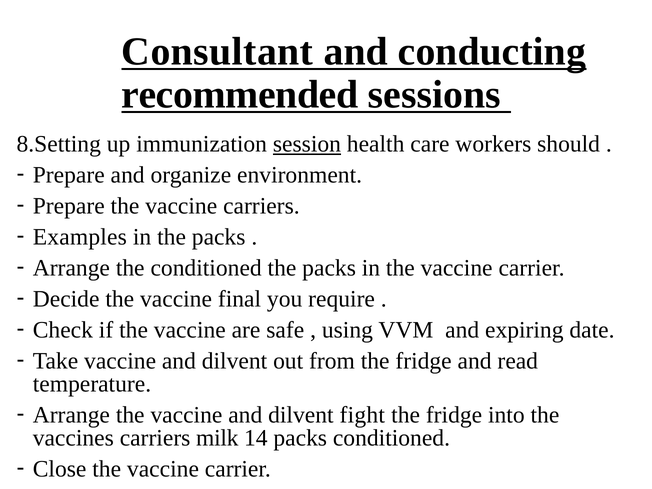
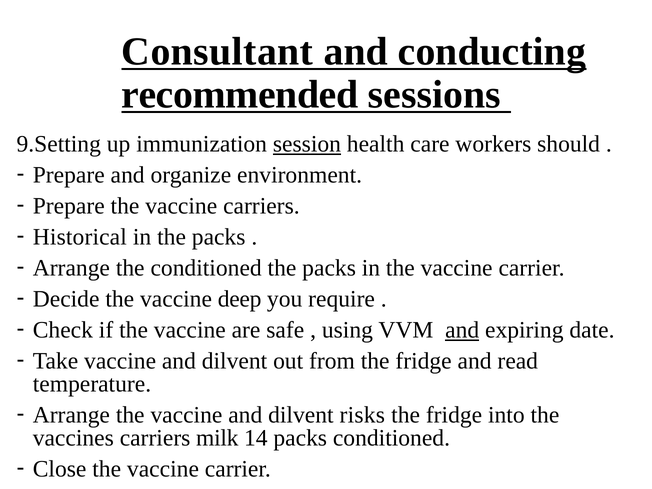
8.Setting: 8.Setting -> 9.Setting
Examples: Examples -> Historical
final: final -> deep
and at (462, 330) underline: none -> present
fight: fight -> risks
